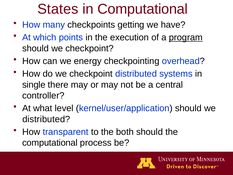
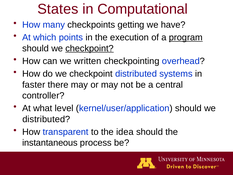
checkpoint at (90, 48) underline: none -> present
energy: energy -> written
single: single -> faster
both: both -> idea
computational at (50, 143): computational -> instantaneous
